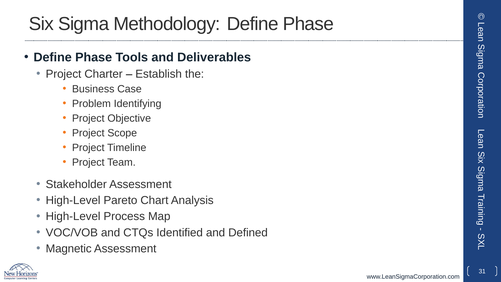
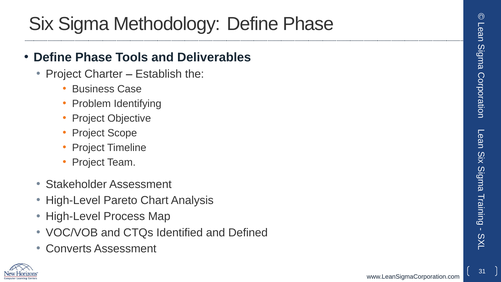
Magnetic: Magnetic -> Converts
